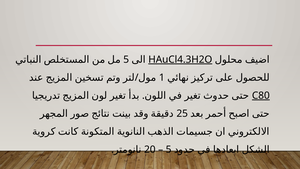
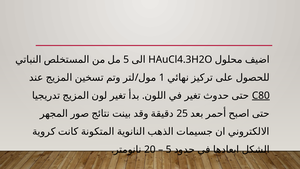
HAuCl4.3H2O underline: present -> none
